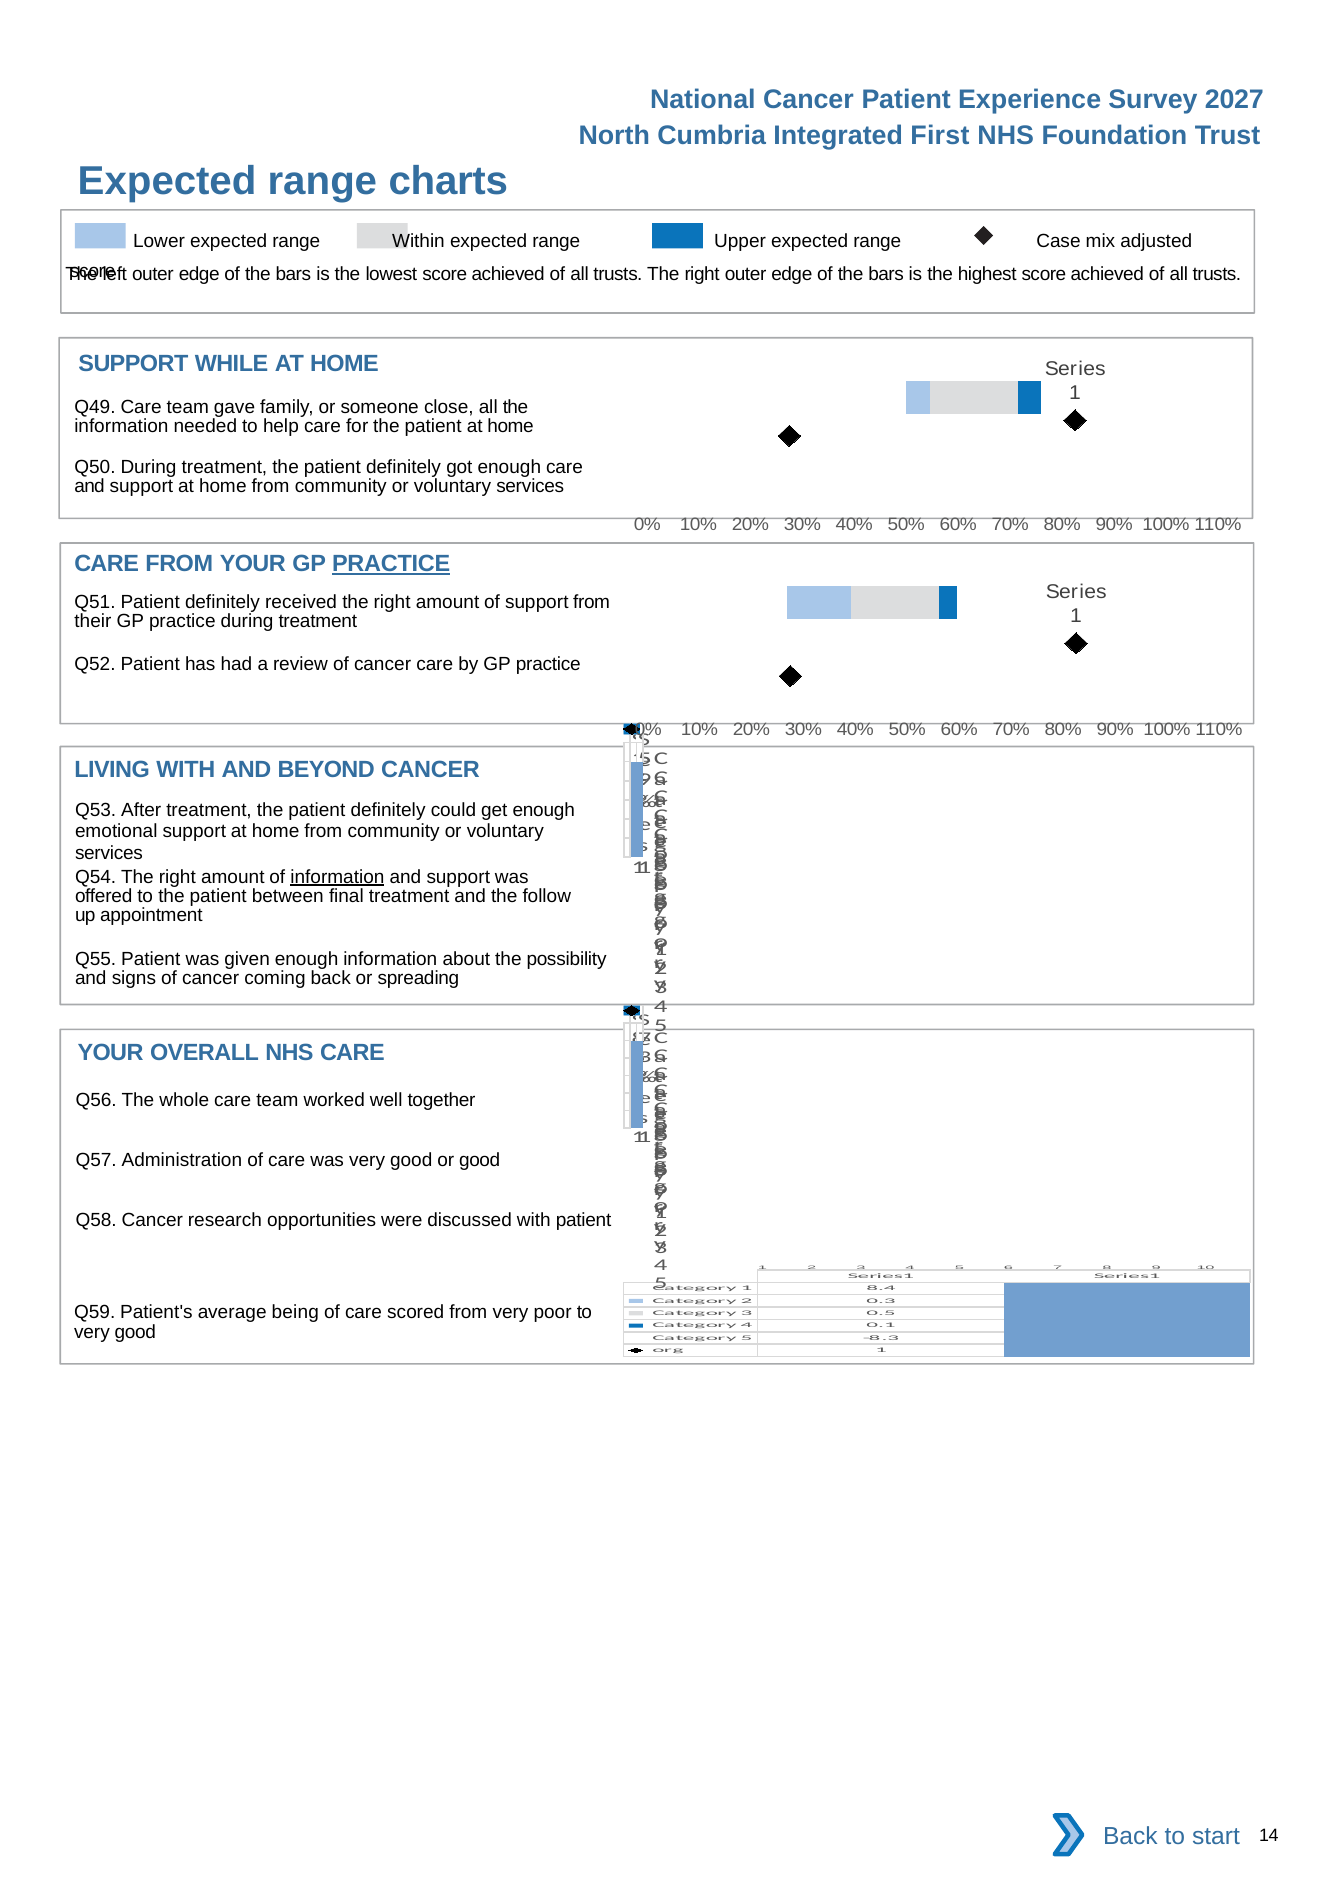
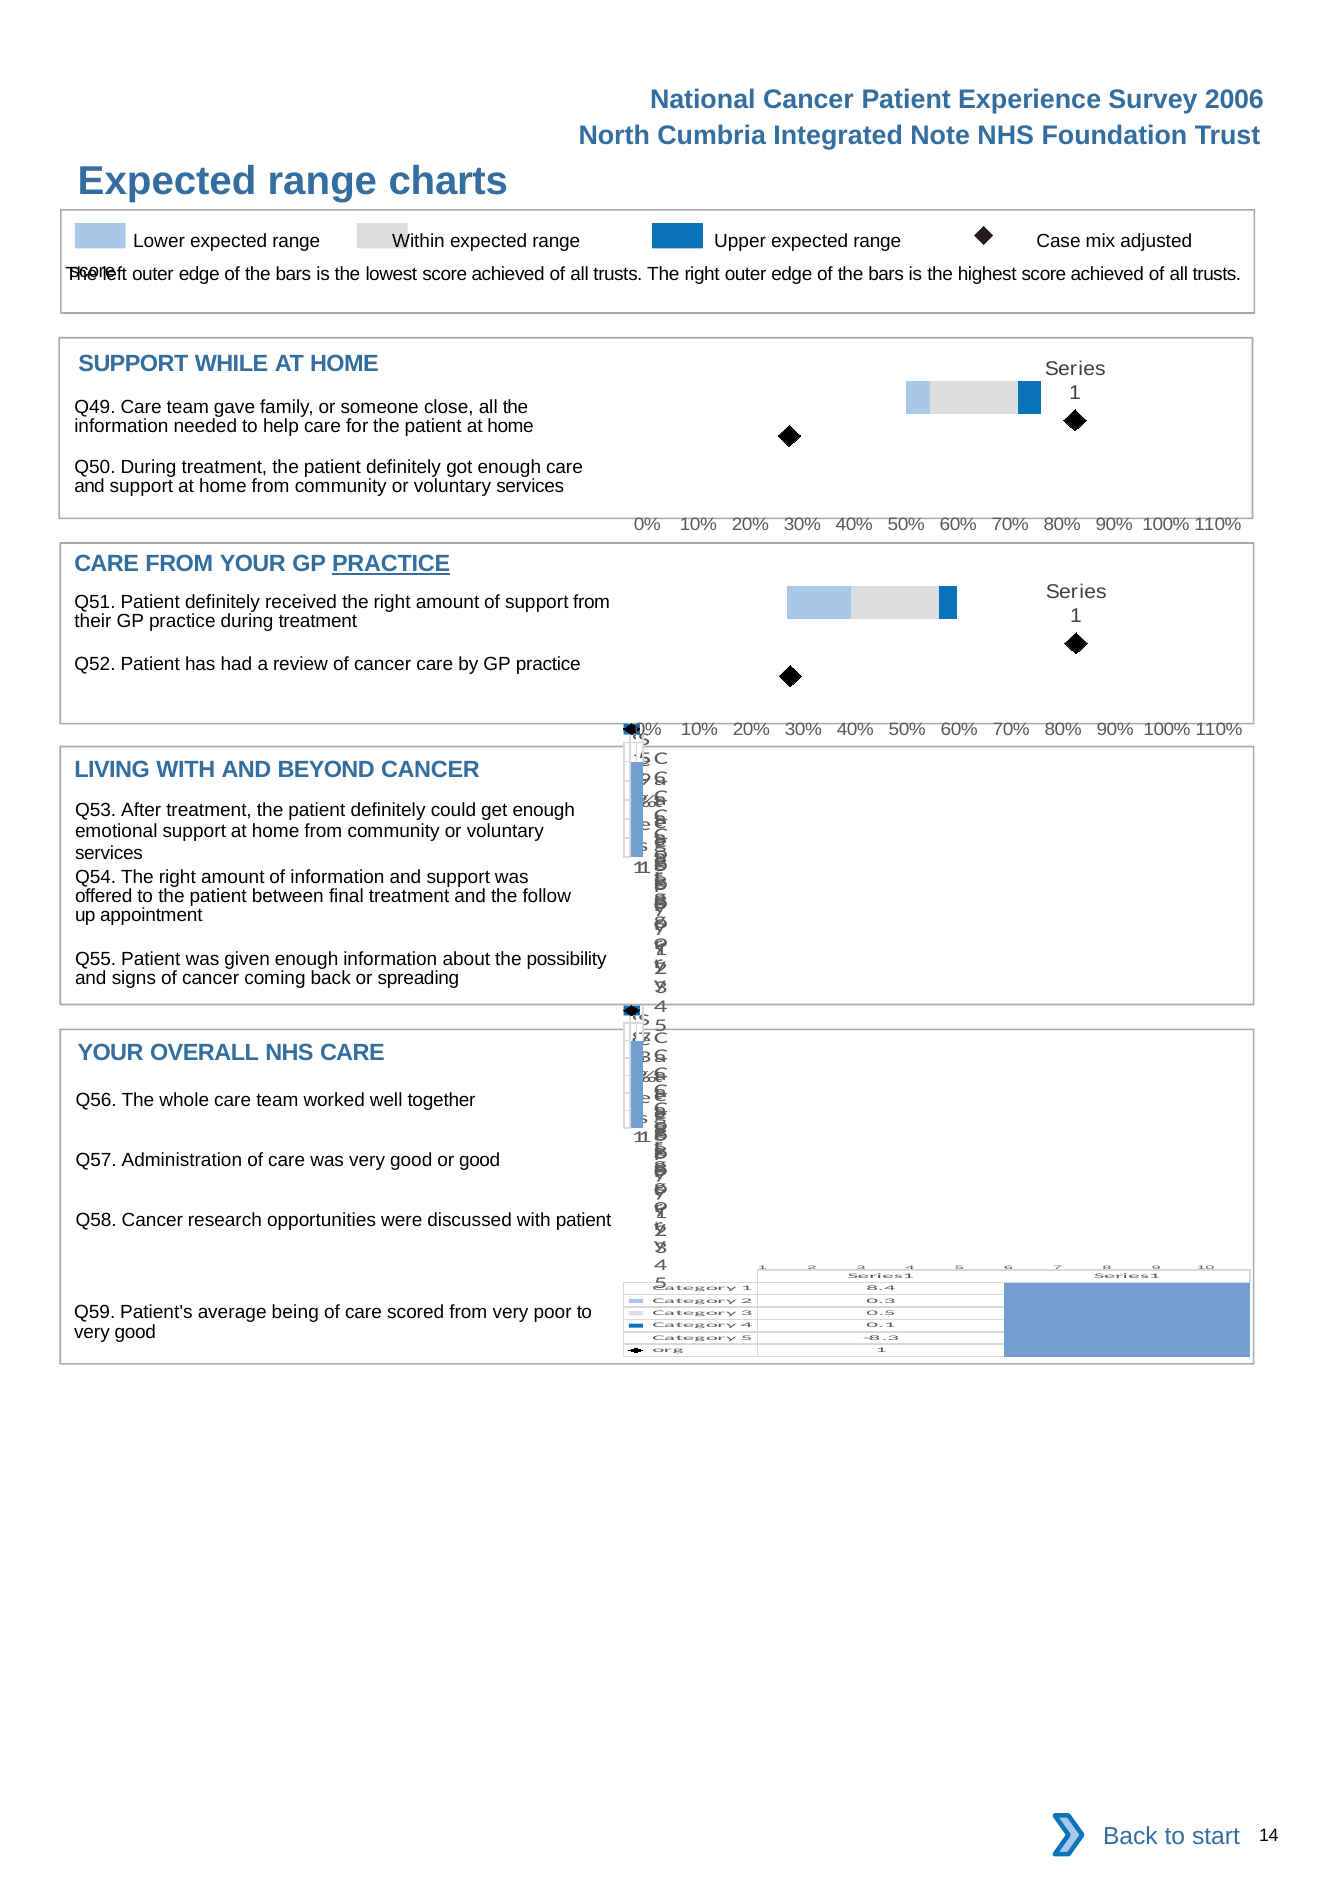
2027: 2027 -> 2006
First: First -> Note
information at (337, 877) underline: present -> none
